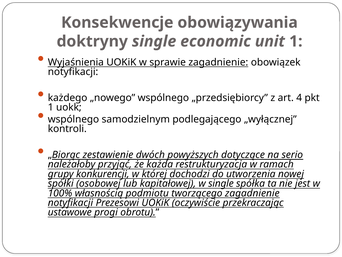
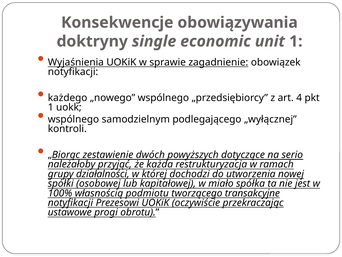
konkurencji: konkurencji -> działalności
w single: single -> miało
tworzącego zagadnienie: zagadnienie -> transakcyjne
